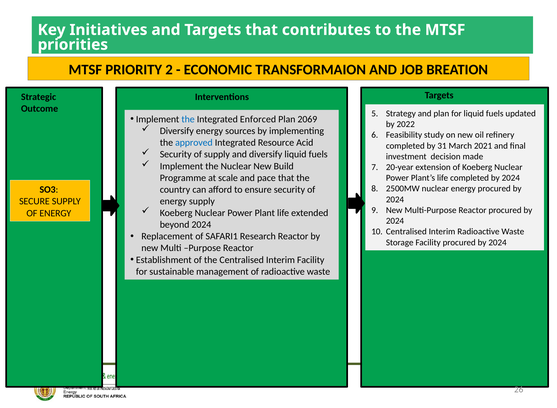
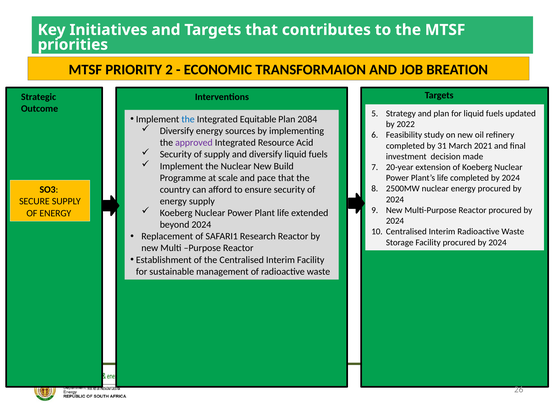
Enforced: Enforced -> Equitable
2069: 2069 -> 2084
approved colour: blue -> purple
